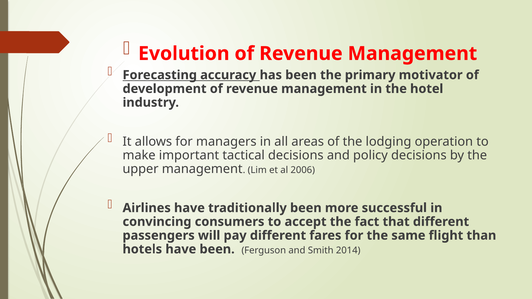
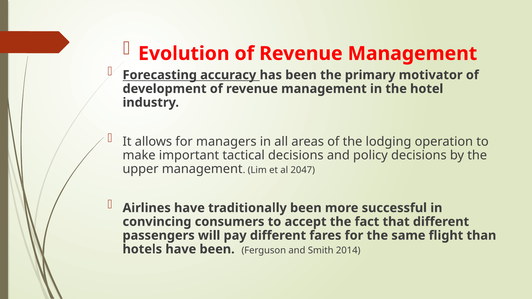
2006: 2006 -> 2047
